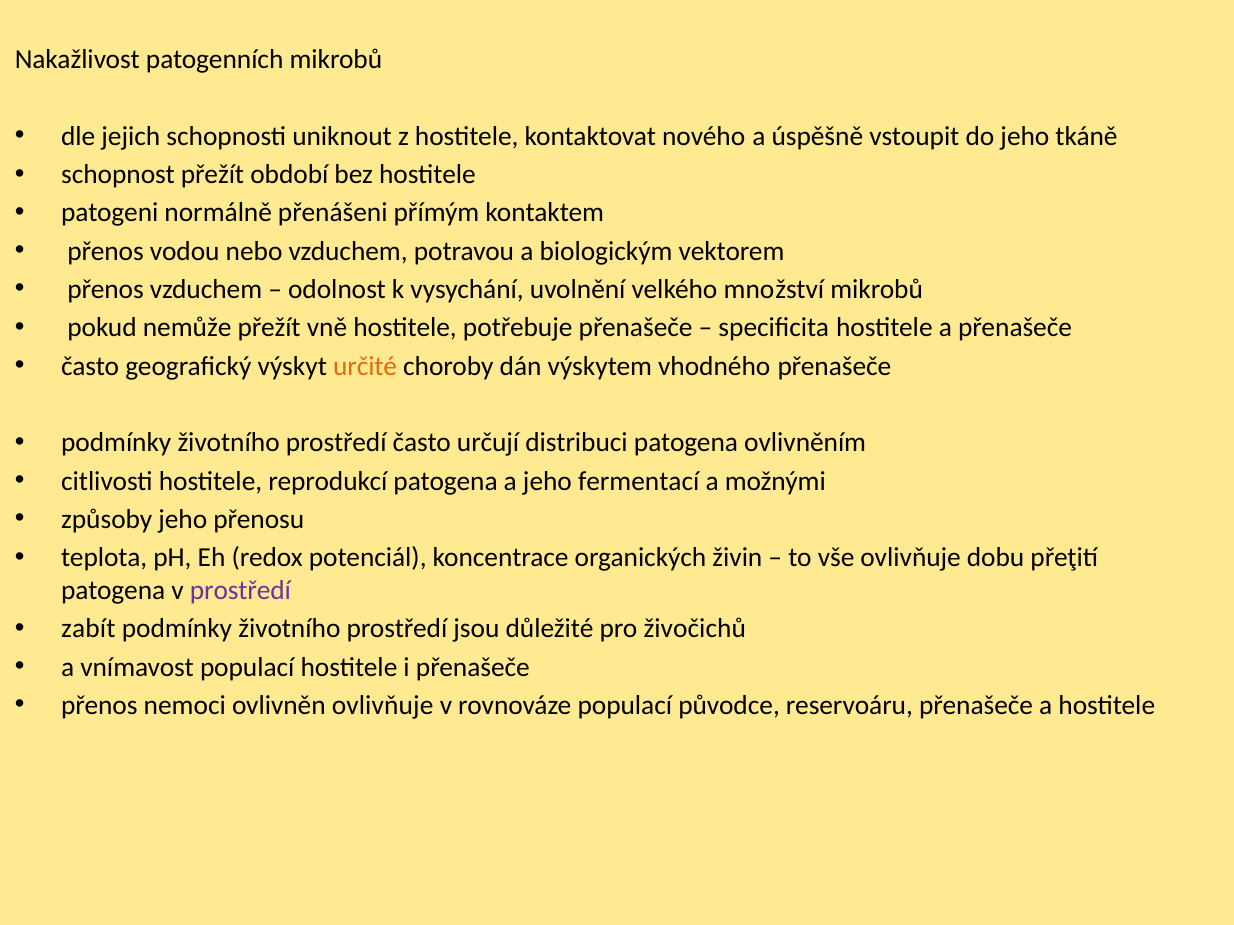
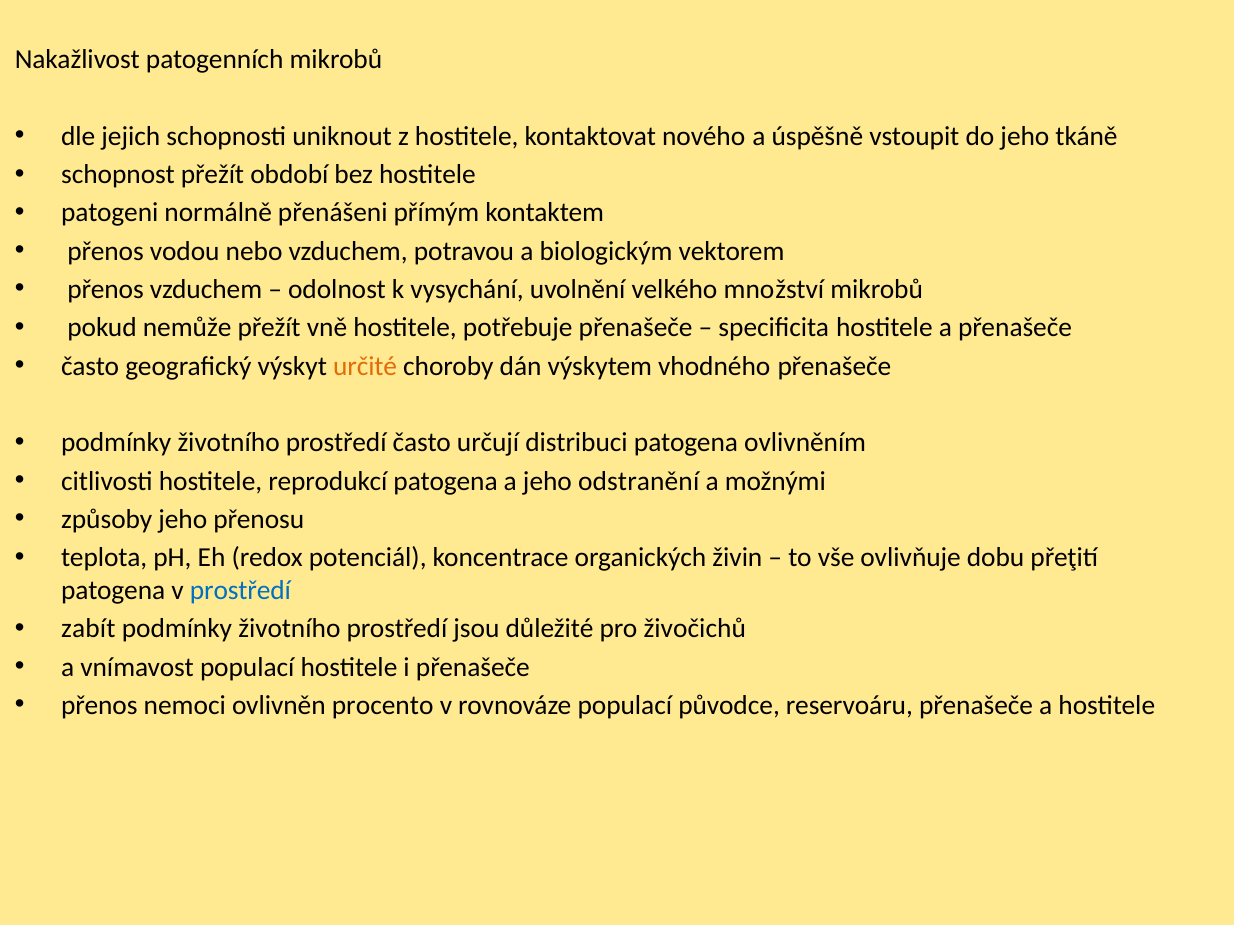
fermentací: fermentací -> odstranění
prostředí at (240, 591) colour: purple -> blue
ovlivněn ovlivňuje: ovlivňuje -> procento
